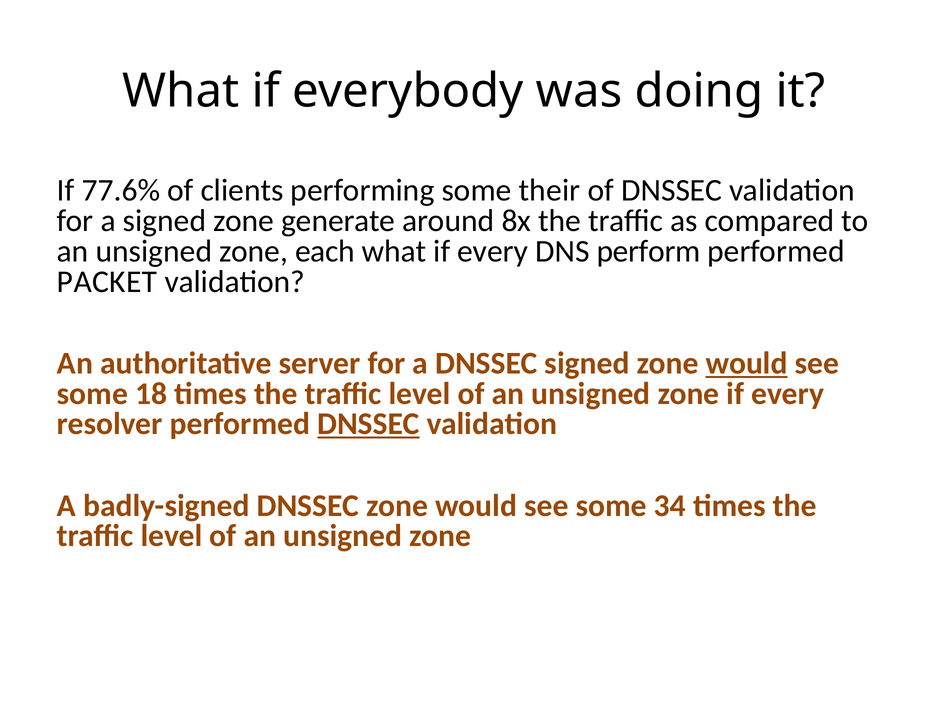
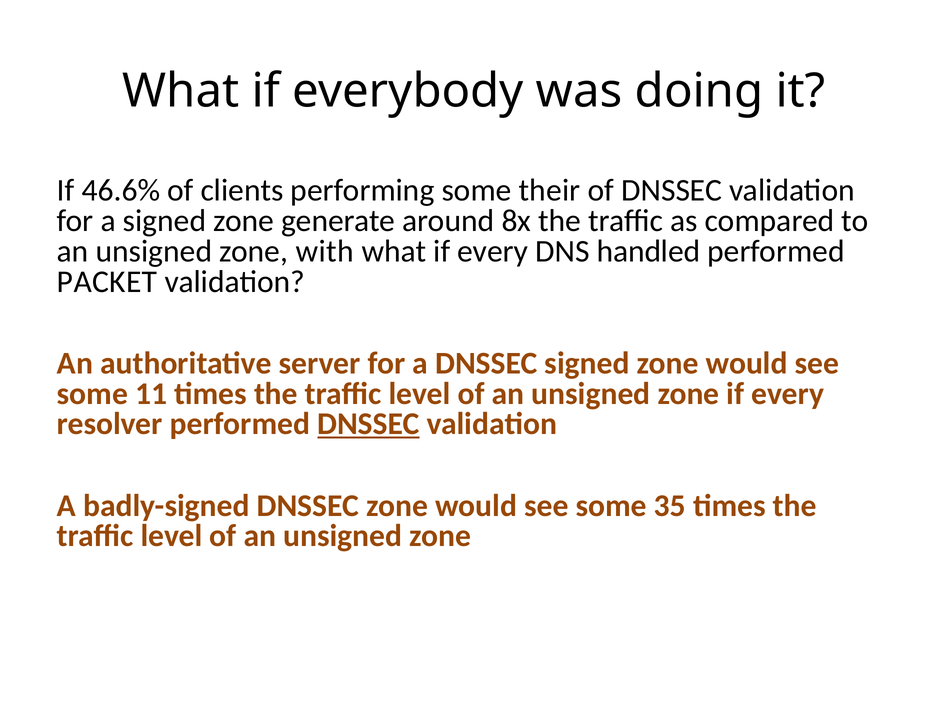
77.6%: 77.6% -> 46.6%
each: each -> with
perform: perform -> handled
would at (747, 363) underline: present -> none
18: 18 -> 11
34: 34 -> 35
